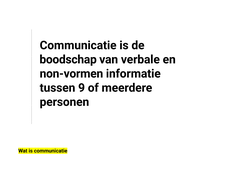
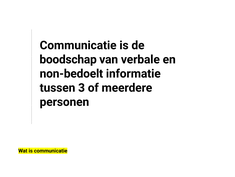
non-vormen: non-vormen -> non-bedoelt
9: 9 -> 3
